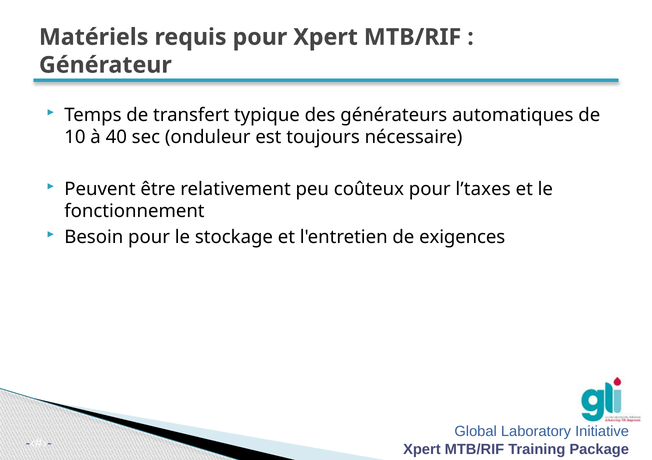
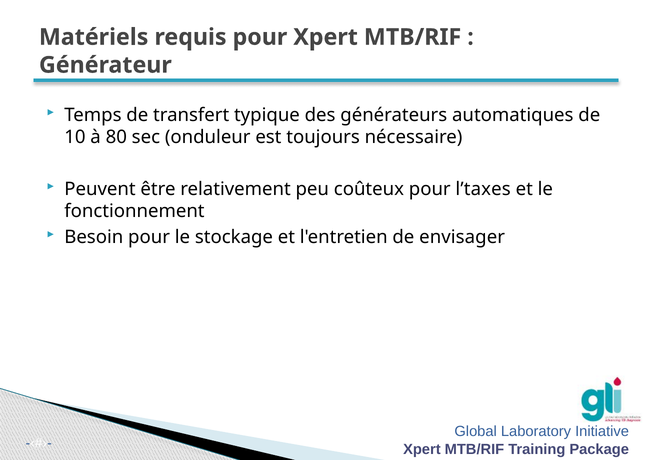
40: 40 -> 80
exigences: exigences -> envisager
